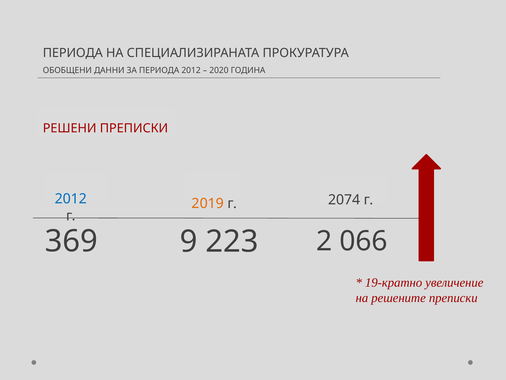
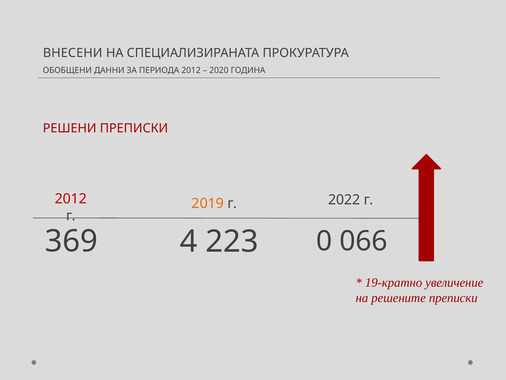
ПЕРИОДА at (73, 53): ПЕРИОДА -> ВНЕСЕНИ
2012 at (71, 199) colour: blue -> red
2074: 2074 -> 2022
9: 9 -> 4
2: 2 -> 0
